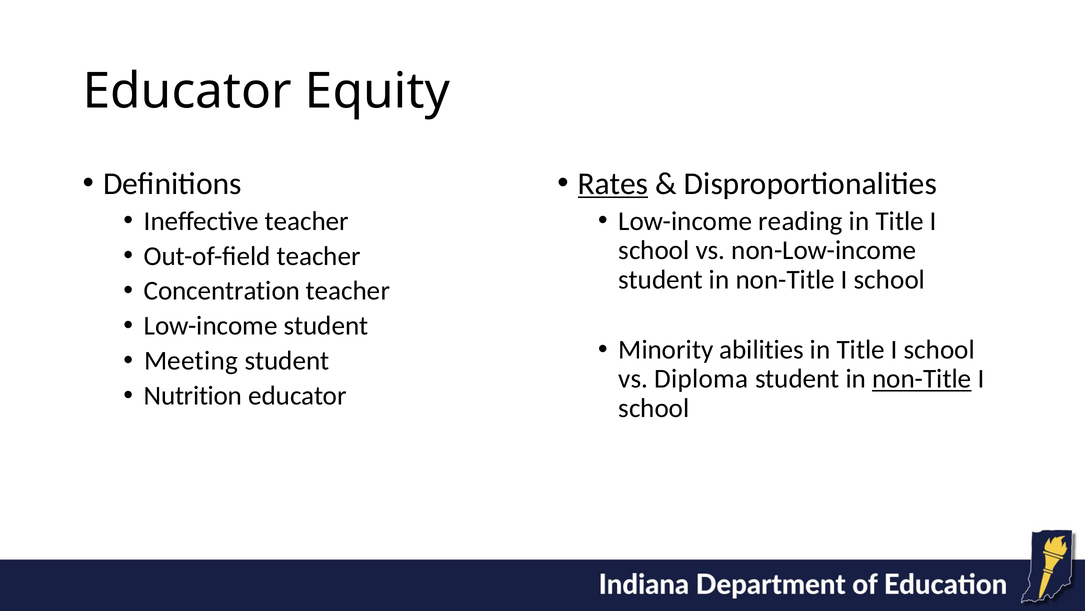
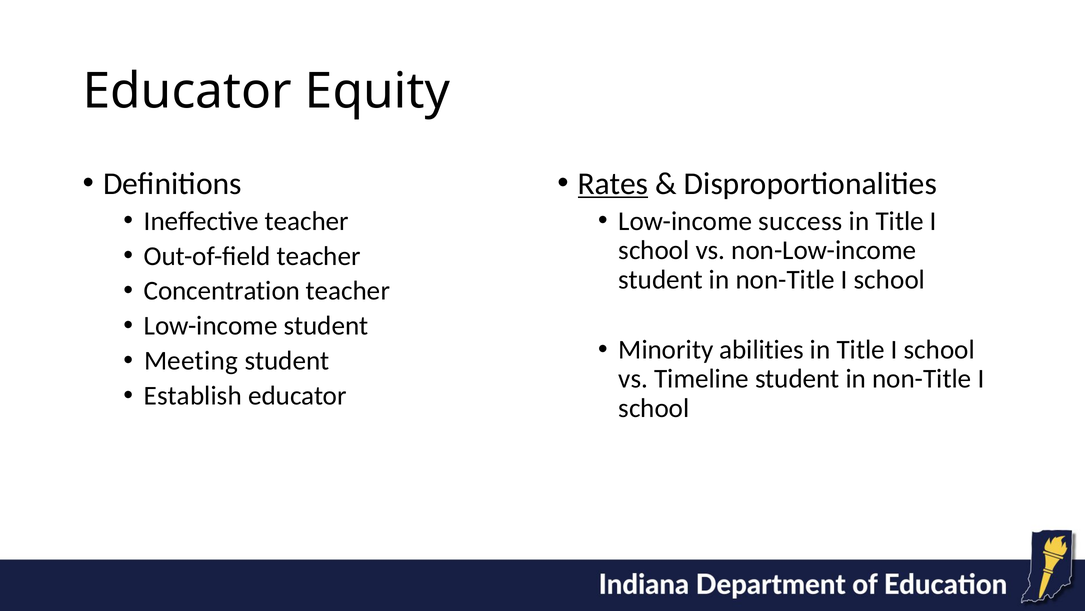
reading: reading -> success
Diploma: Diploma -> Timeline
non-Title at (922, 379) underline: present -> none
Nutrition: Nutrition -> Establish
